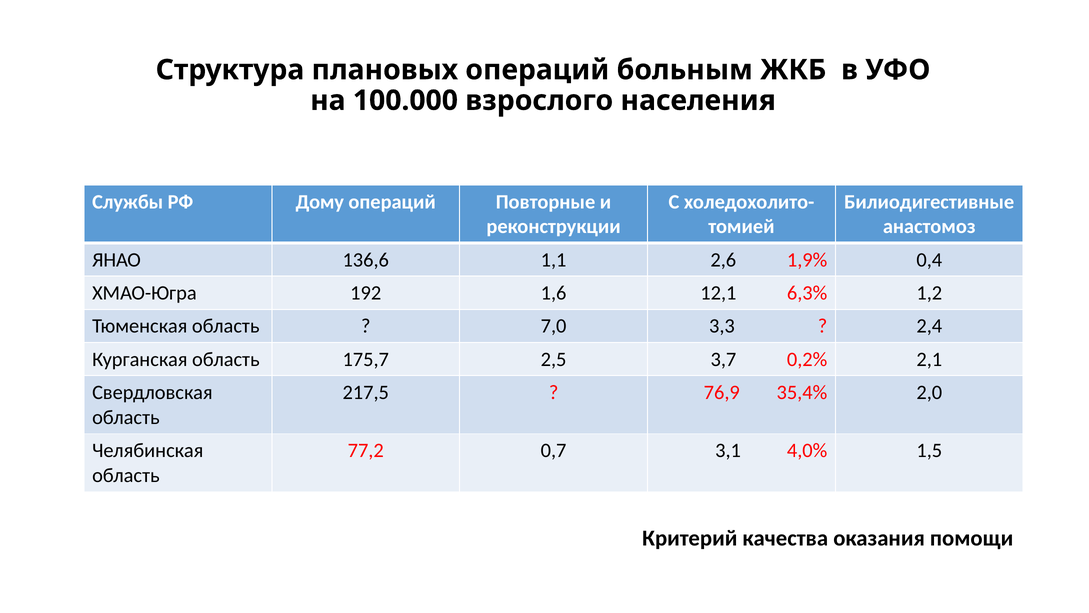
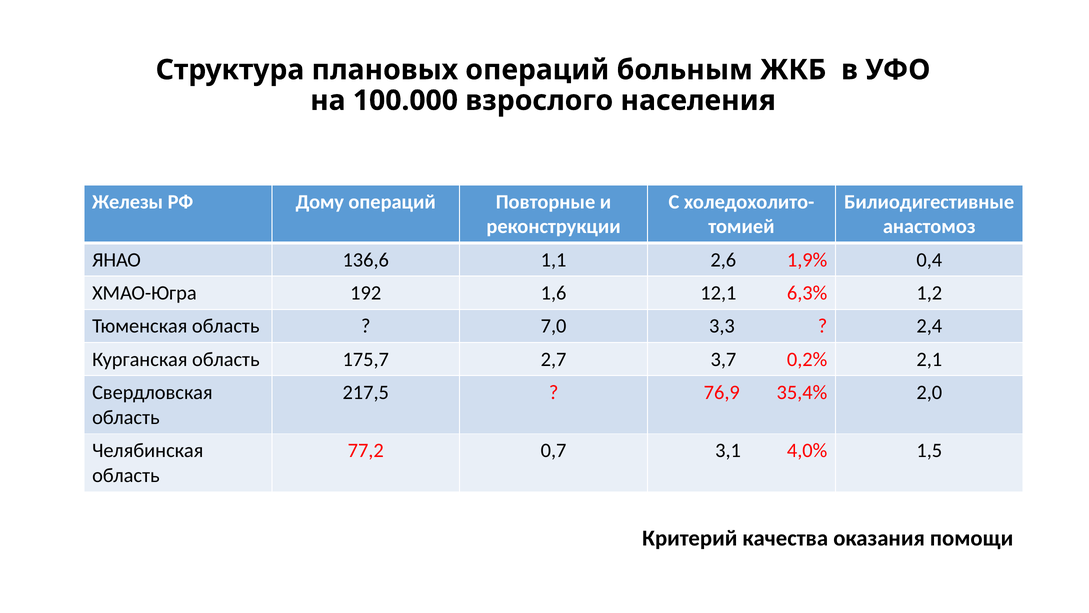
Службы: Службы -> Железы
2,5: 2,5 -> 2,7
